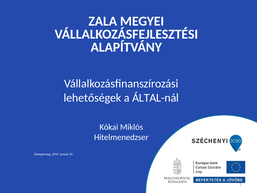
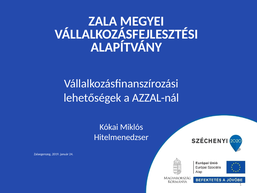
ÁLTAL-nál: ÁLTAL-nál -> AZZAL-nál
